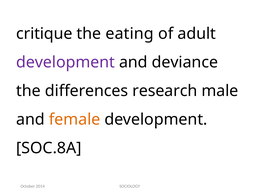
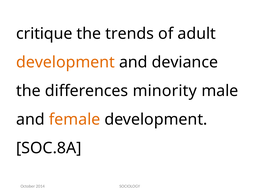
eating: eating -> trends
development at (66, 62) colour: purple -> orange
research: research -> minority
